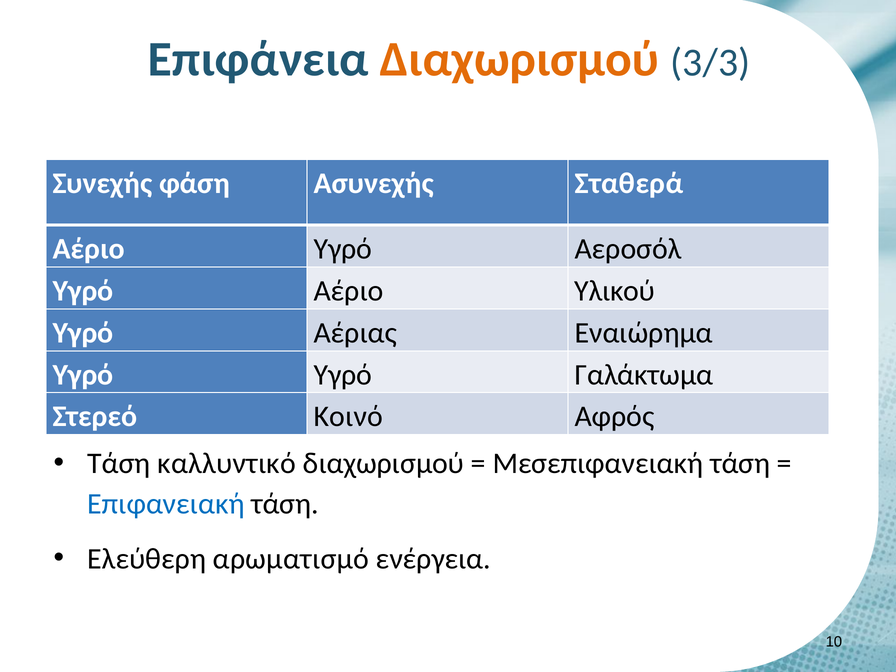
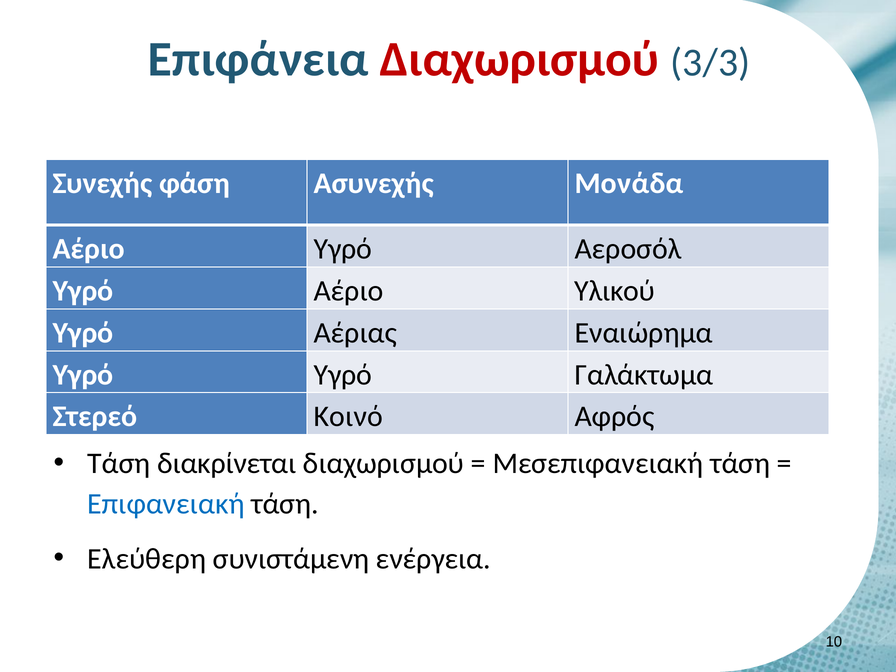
Διαχωρισμού at (519, 59) colour: orange -> red
Σταθερά: Σταθερά -> Μονάδα
καλλυντικό: καλλυντικό -> διακρίνεται
αρωματισμό: αρωματισμό -> συνιστάμενη
